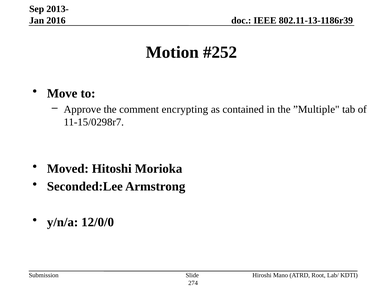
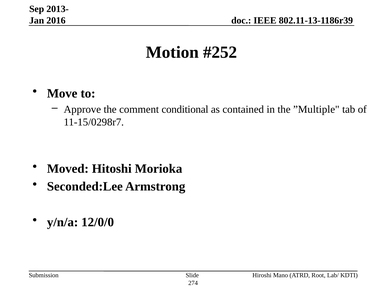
encrypting: encrypting -> conditional
